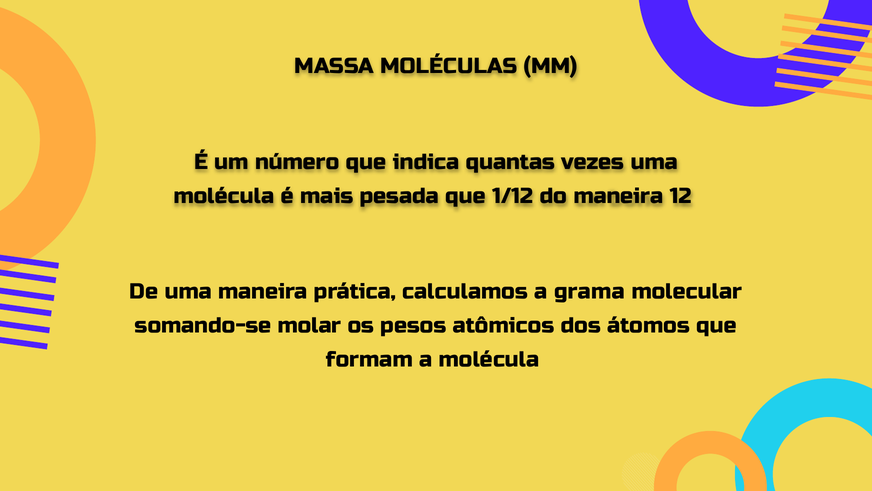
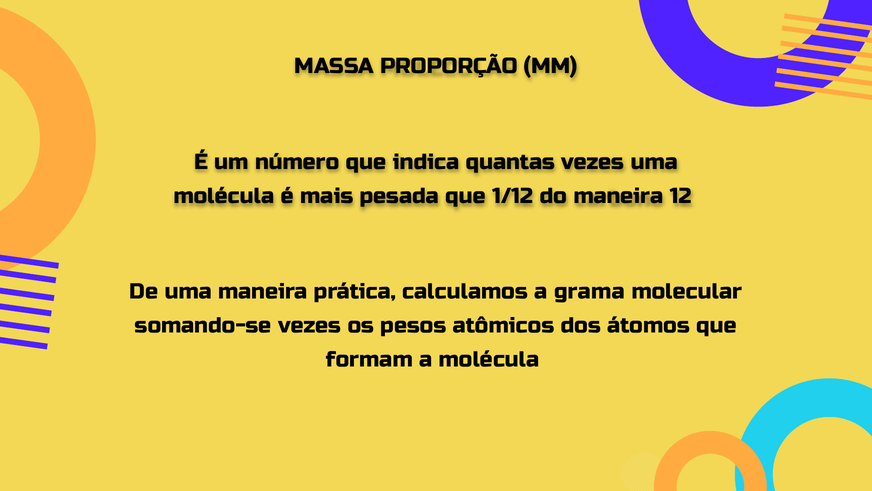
MOLÉCULAS: MOLÉCULAS -> PROPORÇÃO
somando-se molar: molar -> vezes
